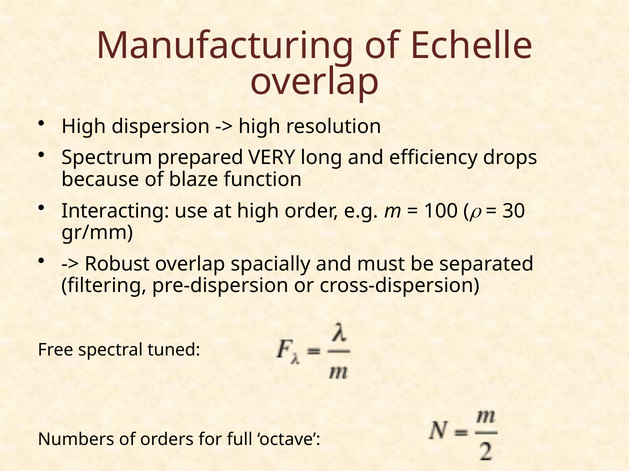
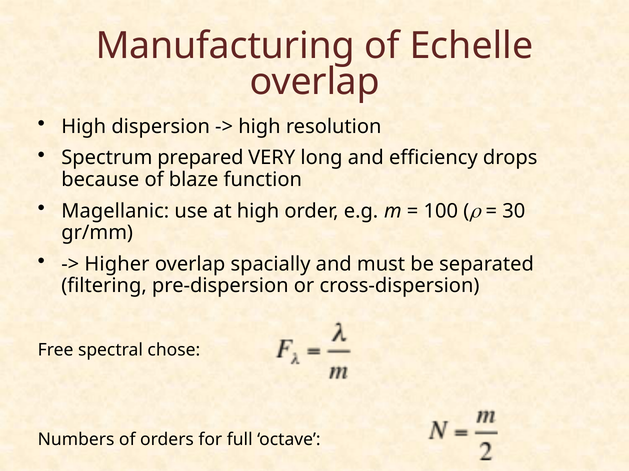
Interacting: Interacting -> Magellanic
Robust: Robust -> Higher
tuned: tuned -> chose
